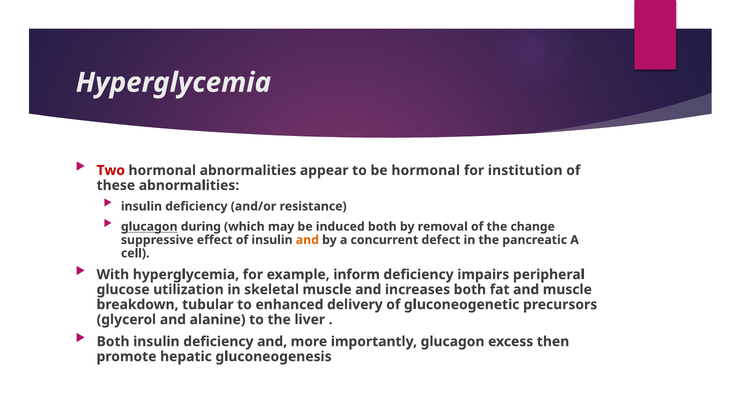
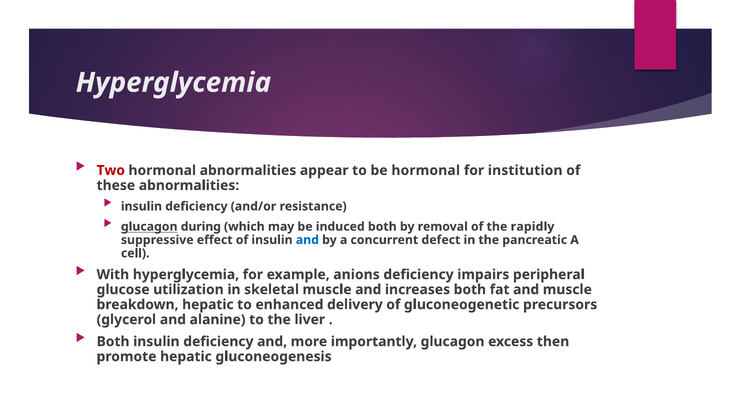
change: change -> rapidly
and at (307, 240) colour: orange -> blue
inform: inform -> anions
breakdown tubular: tubular -> hepatic
